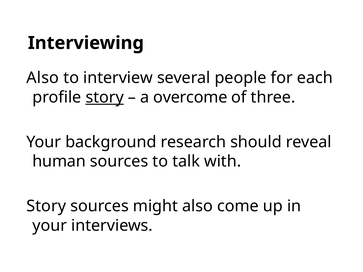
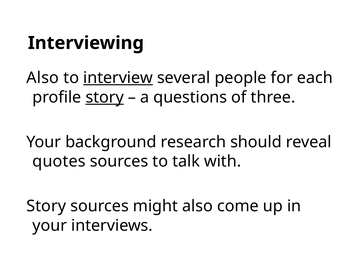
interview underline: none -> present
overcome: overcome -> questions
human: human -> quotes
